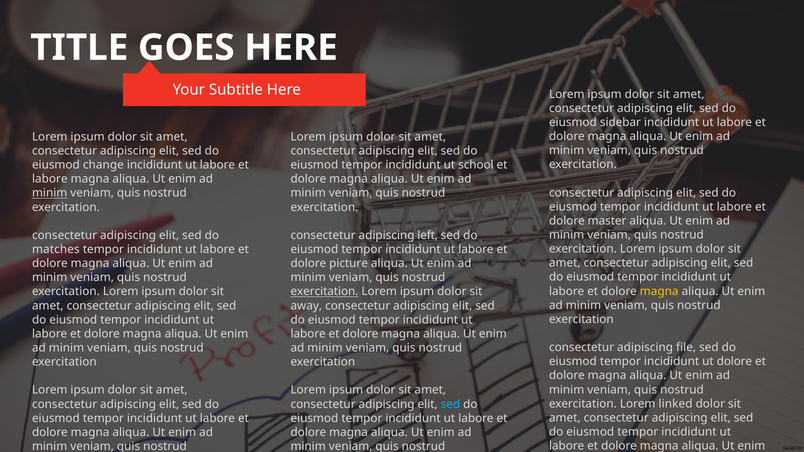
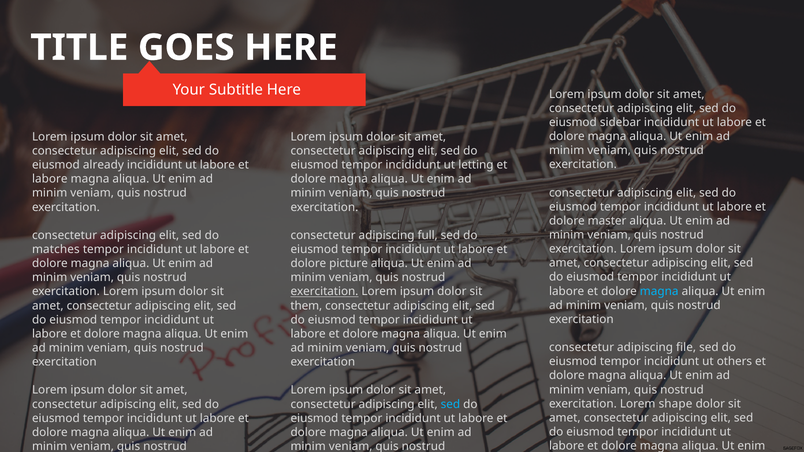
change: change -> already
school: school -> letting
minim at (50, 193) underline: present -> none
left: left -> full
magna at (659, 291) colour: yellow -> light blue
away: away -> them
ut dolore: dolore -> others
linked: linked -> shape
